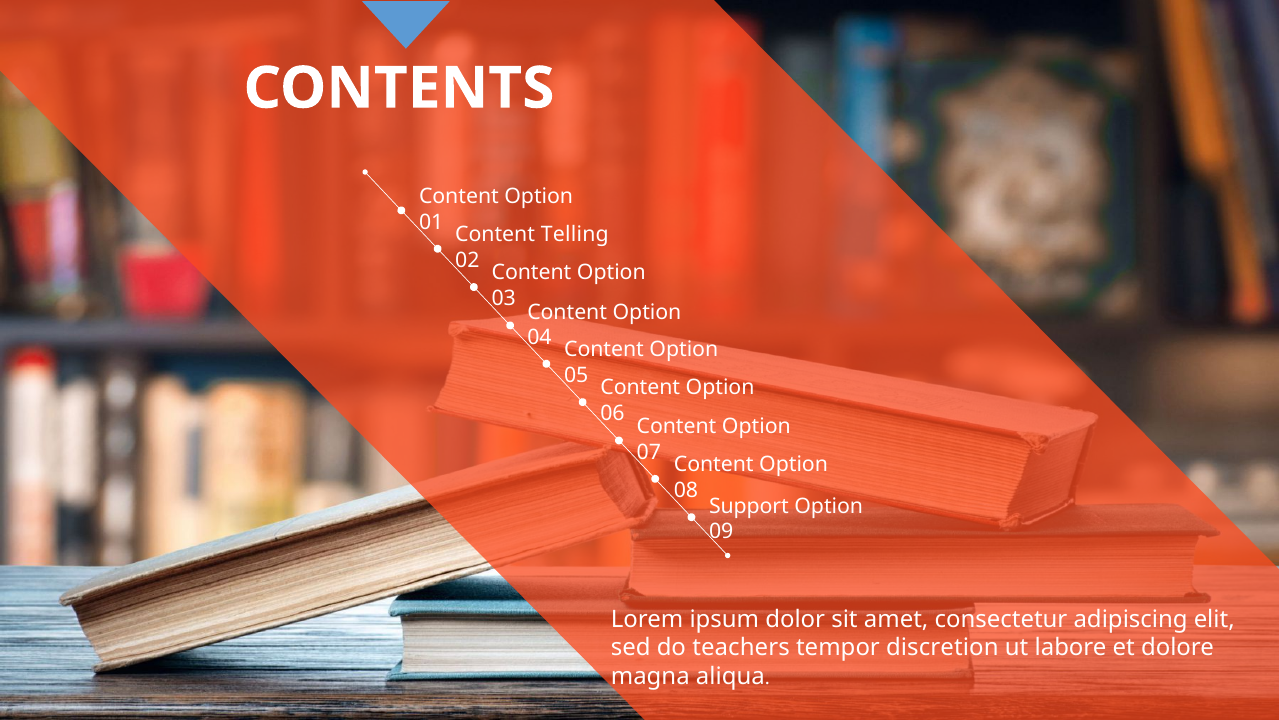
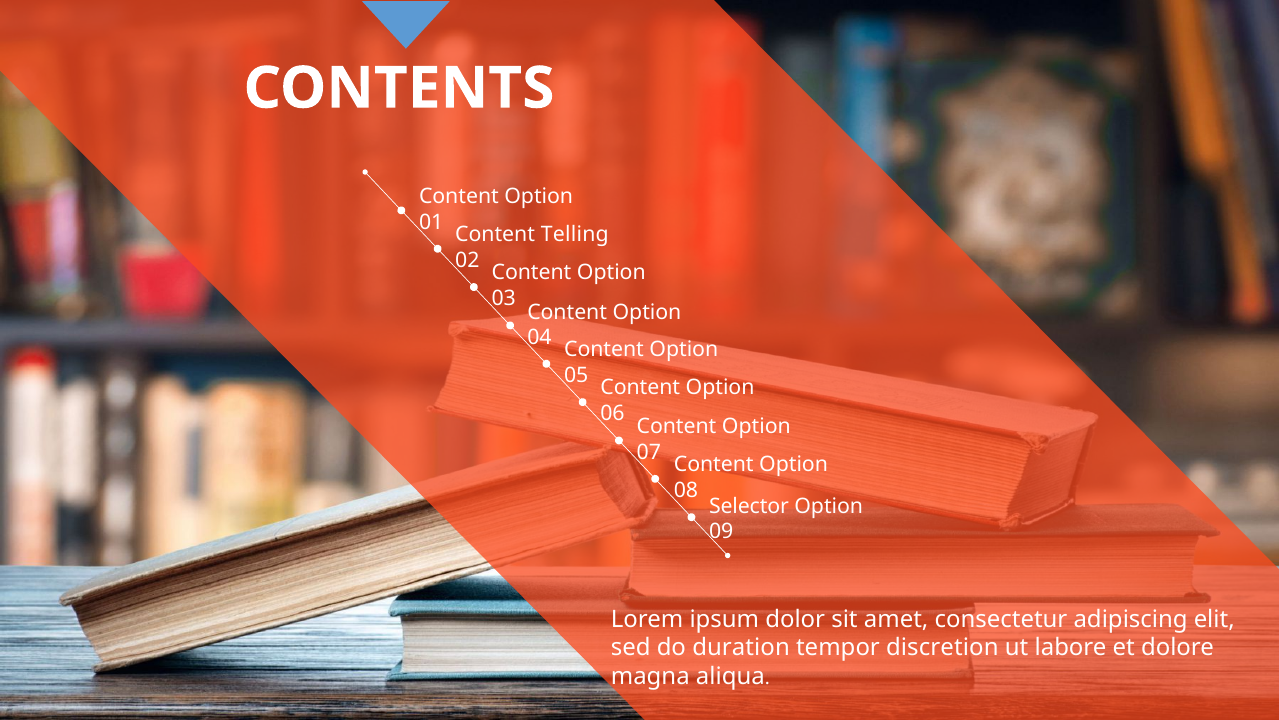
Support: Support -> Selector
teachers: teachers -> duration
